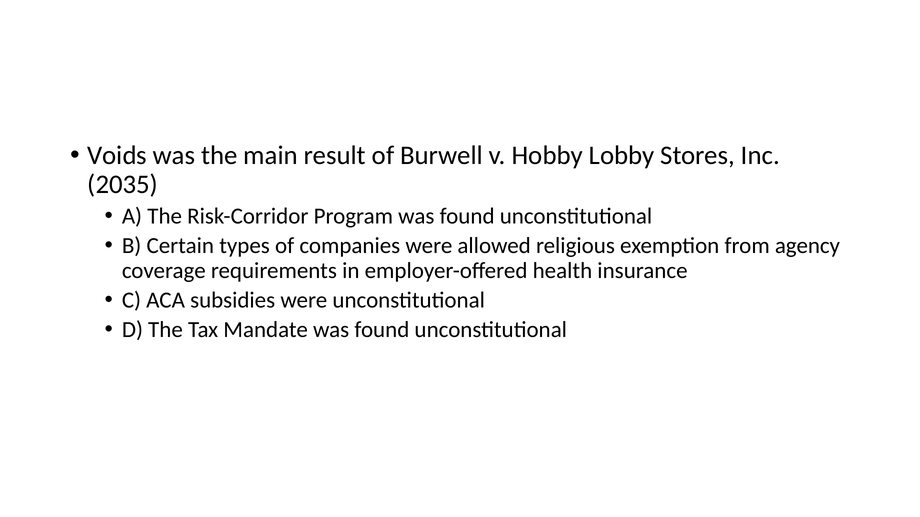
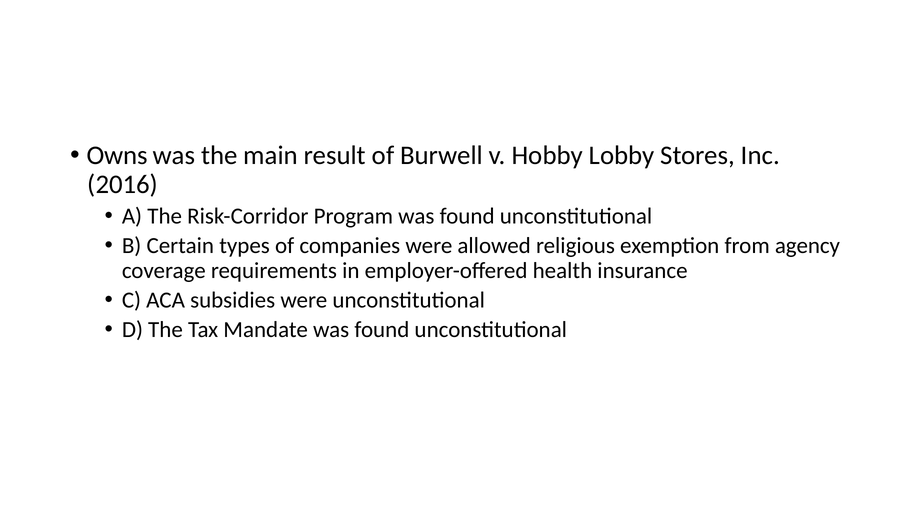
Voids: Voids -> Owns
2035: 2035 -> 2016
